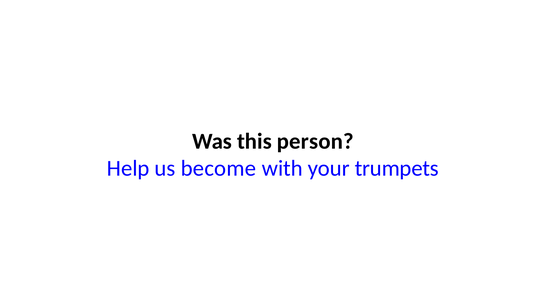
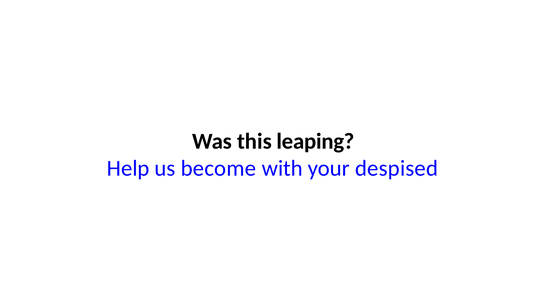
person: person -> leaping
trumpets: trumpets -> despised
